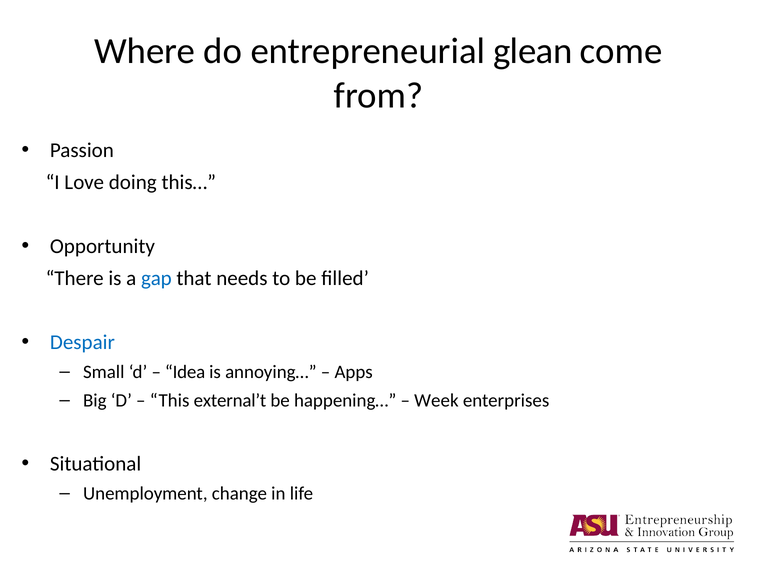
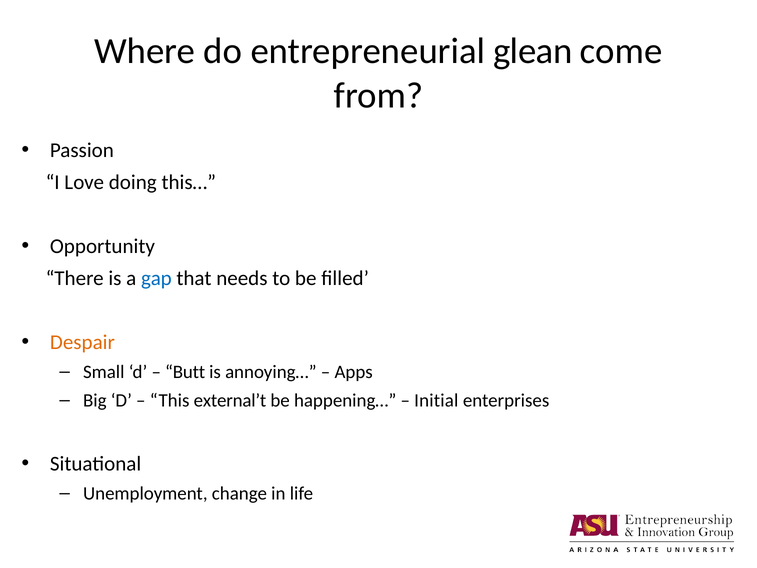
Despair colour: blue -> orange
Idea: Idea -> Butt
Week: Week -> Initial
